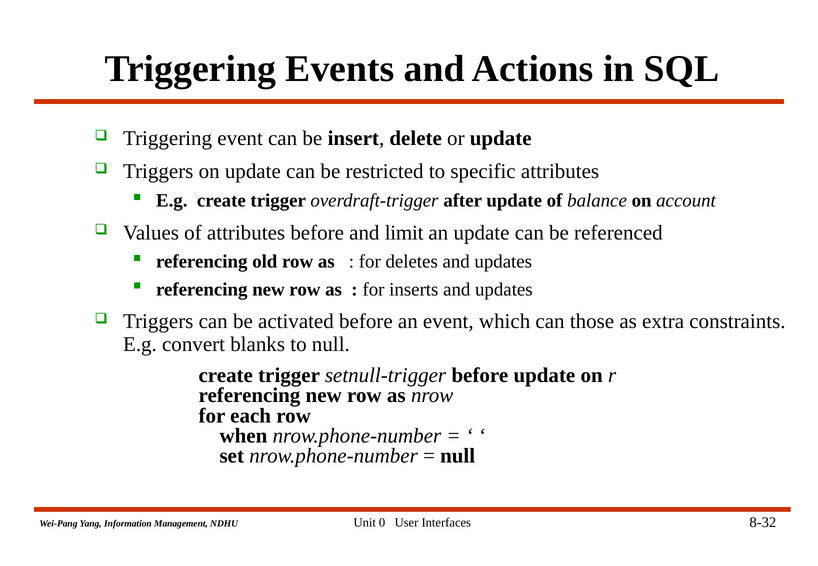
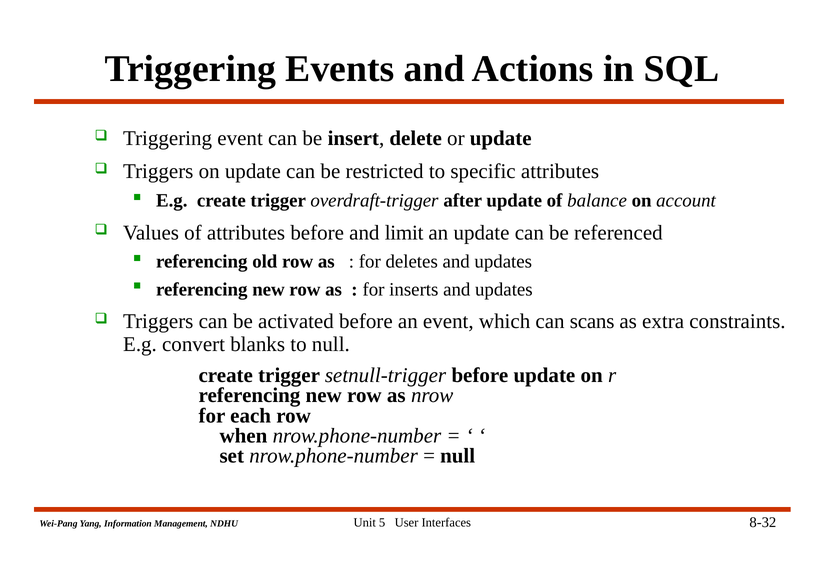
those: those -> scans
0: 0 -> 5
